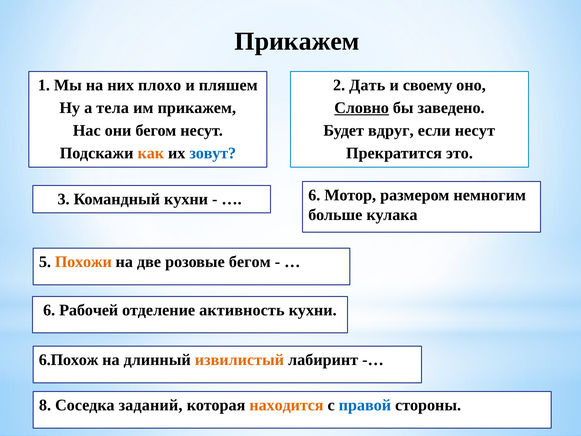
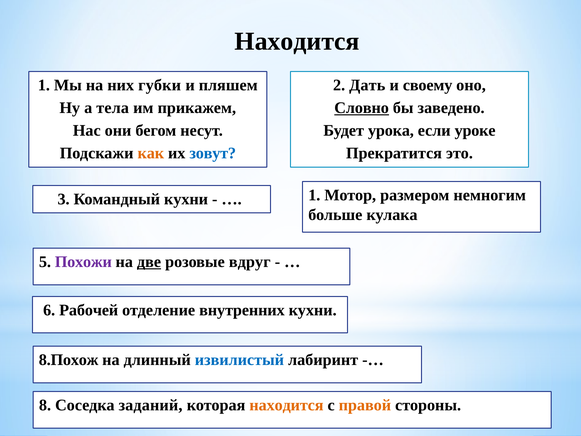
Прикажем at (297, 41): Прикажем -> Находится
плохо: плохо -> губки
вдруг: вдруг -> урока
если несут: несут -> уроке
6 at (314, 195): 6 -> 1
Похожи colour: orange -> purple
две underline: none -> present
розовые бегом: бегом -> вдруг
активность: активность -> внутренних
6.Похож: 6.Похож -> 8.Похож
извилистый colour: orange -> blue
правой colour: blue -> orange
